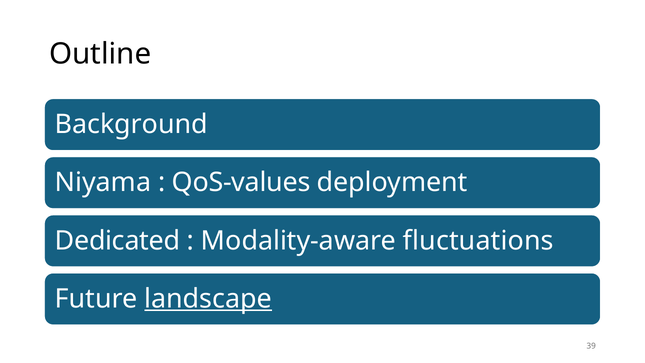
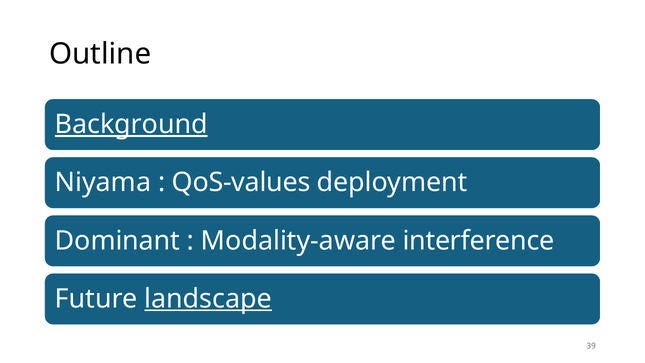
Background underline: none -> present
Dedicated: Dedicated -> Dominant
fluctuations: fluctuations -> interference
